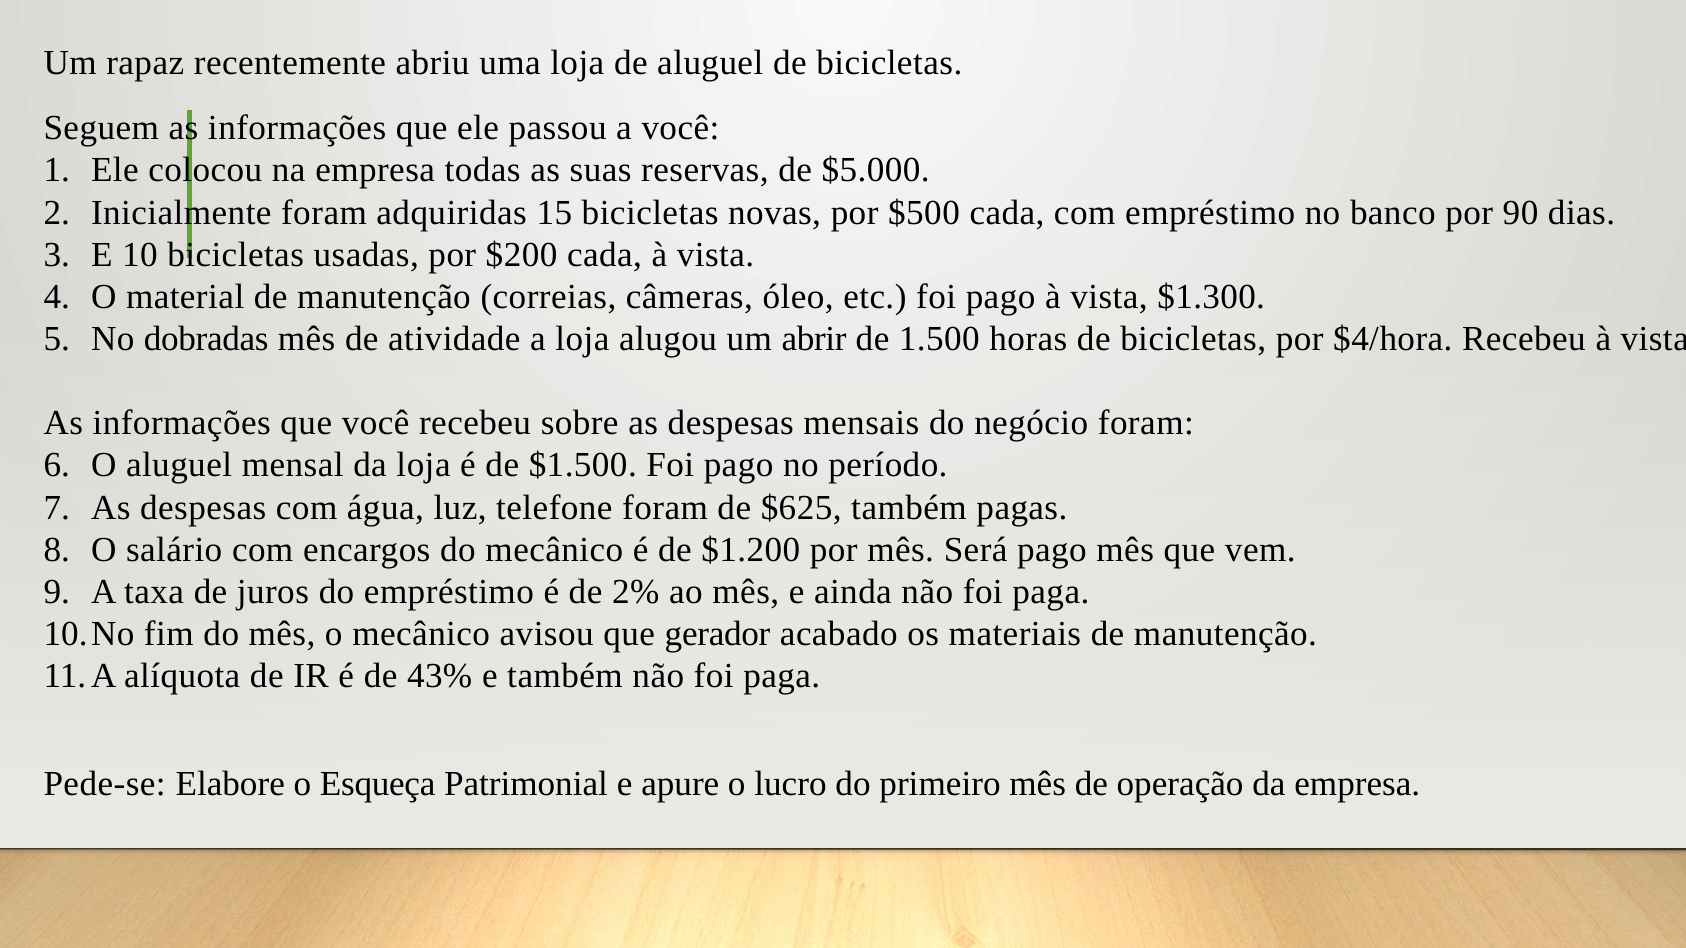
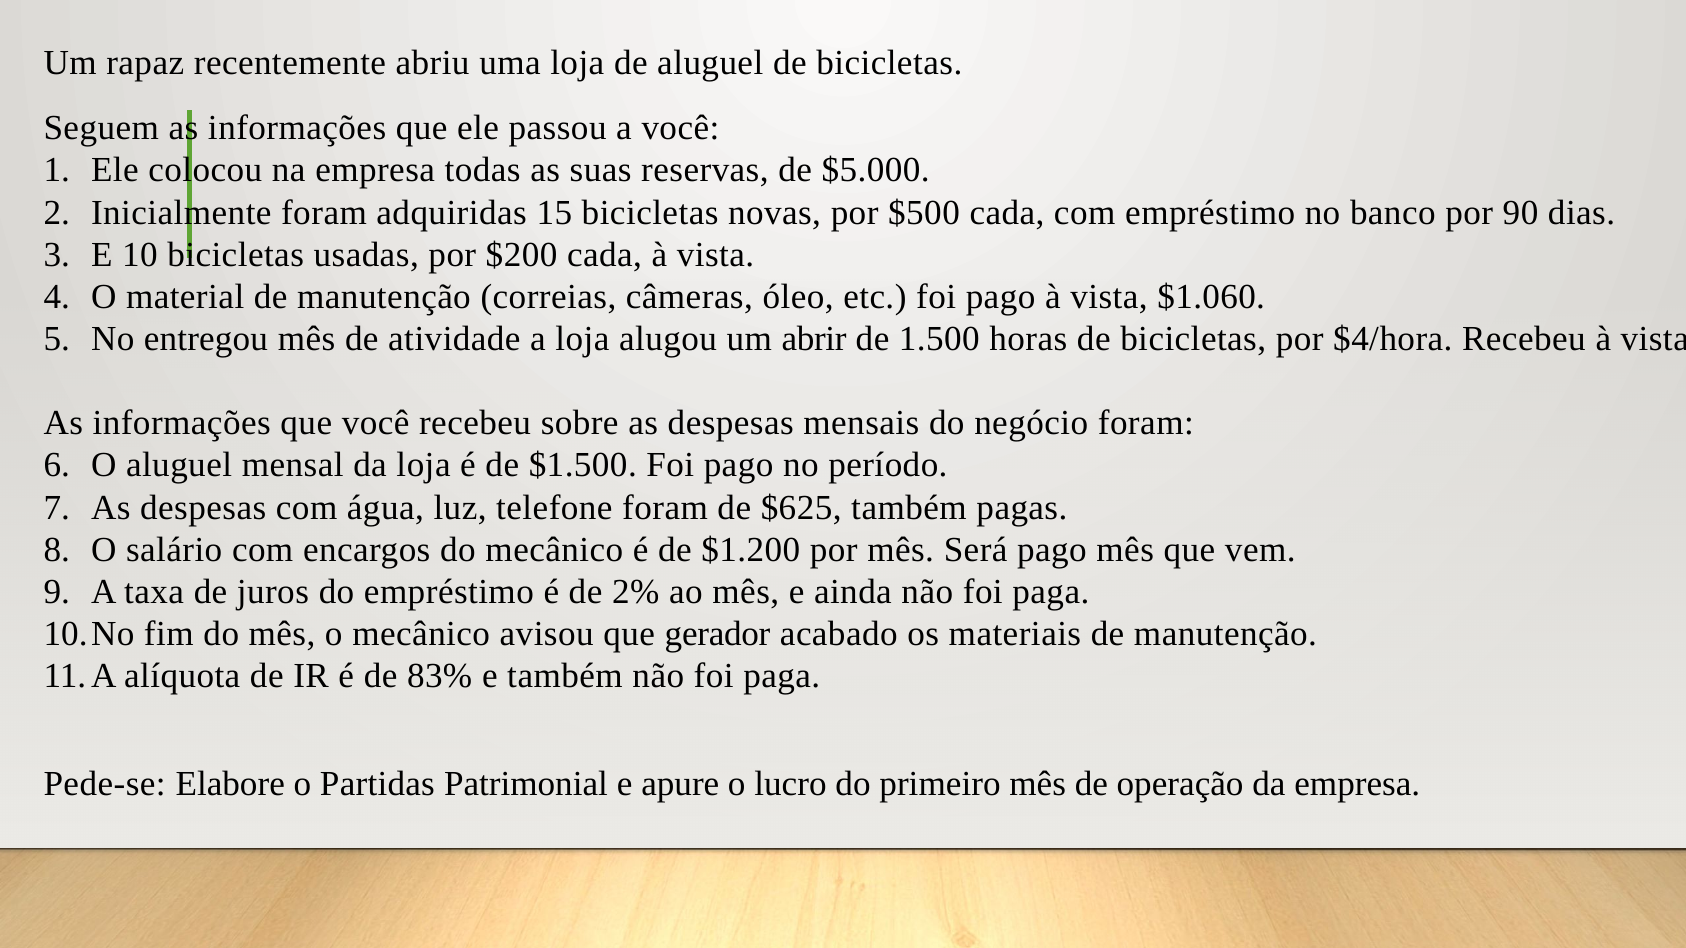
$1.300: $1.300 -> $1.060
dobradas: dobradas -> entregou
43%: 43% -> 83%
Esqueça: Esqueça -> Partidas
